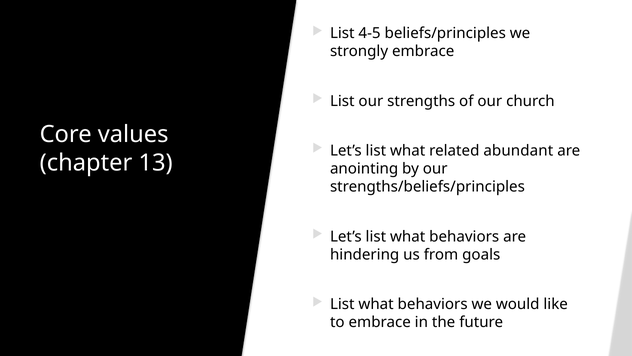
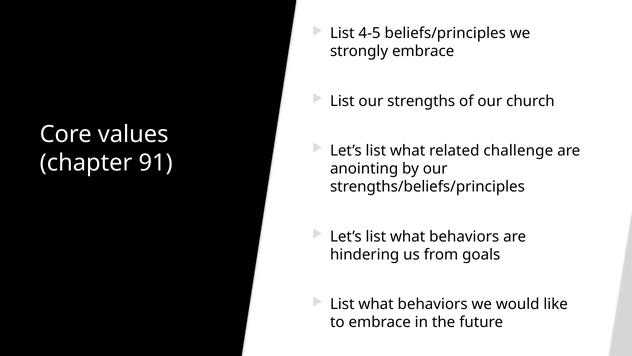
abundant: abundant -> challenge
13: 13 -> 91
